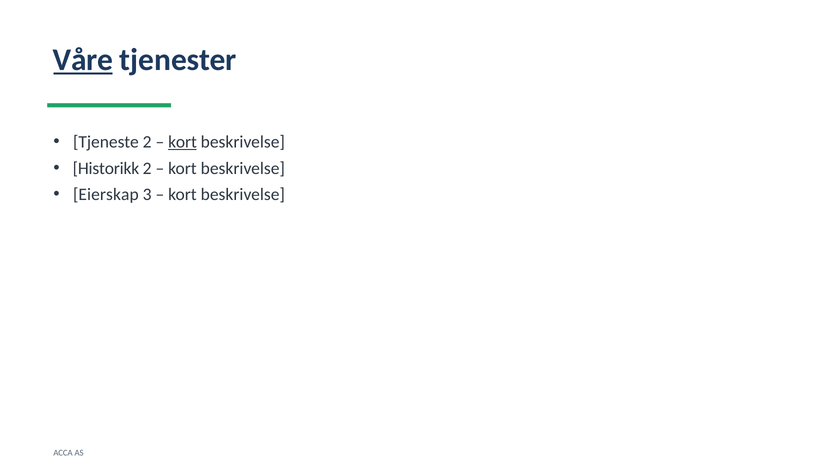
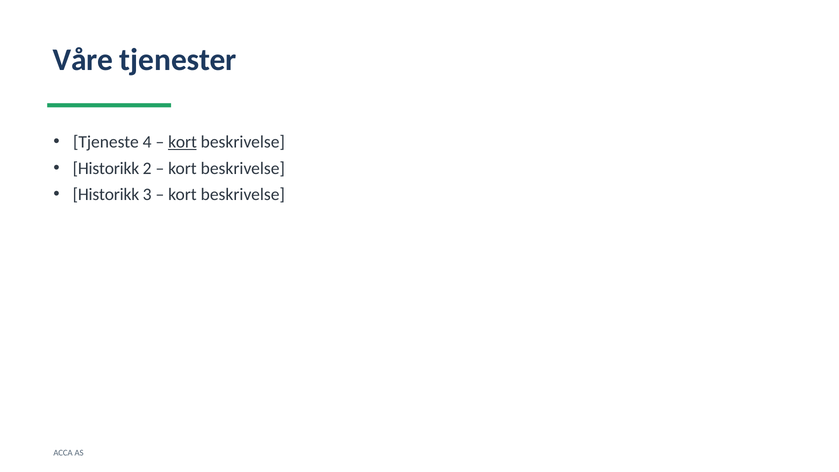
Våre underline: present -> none
Tjeneste 2: 2 -> 4
Eierskap at (106, 195): Eierskap -> Historikk
